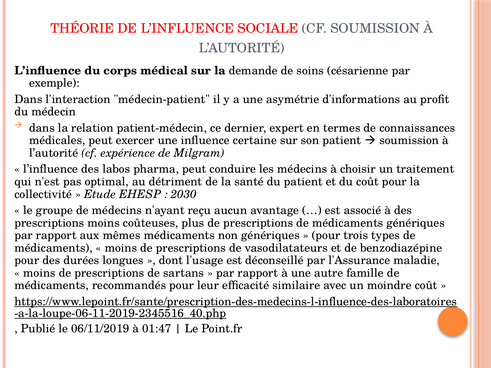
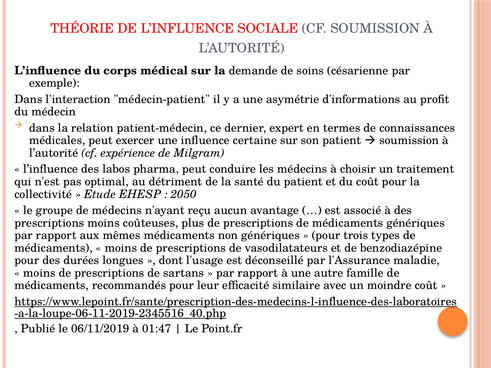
2030: 2030 -> 2050
